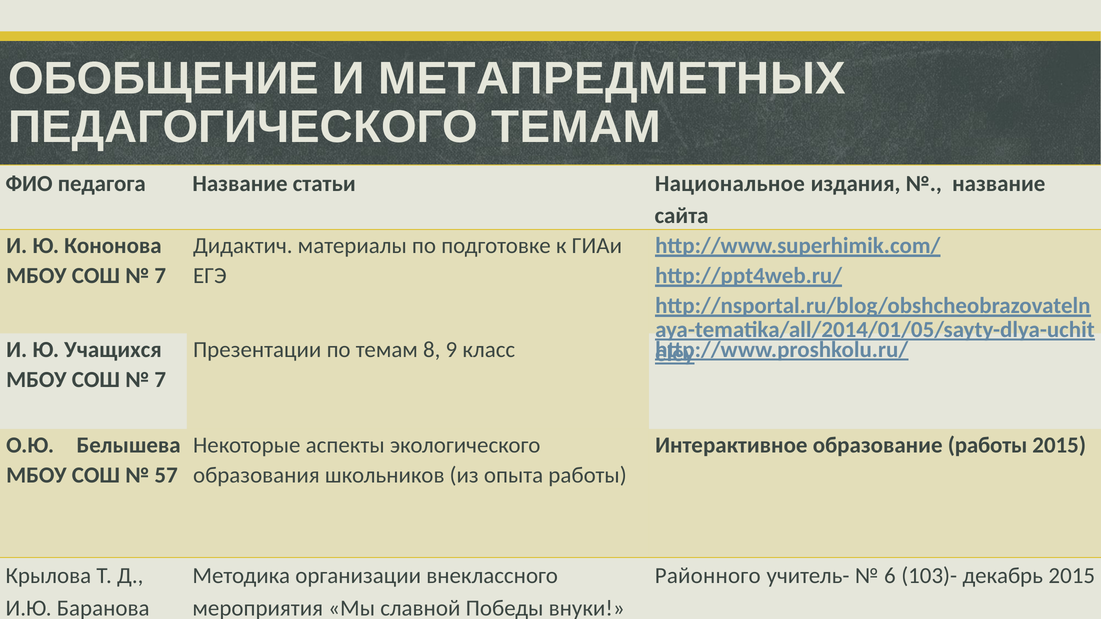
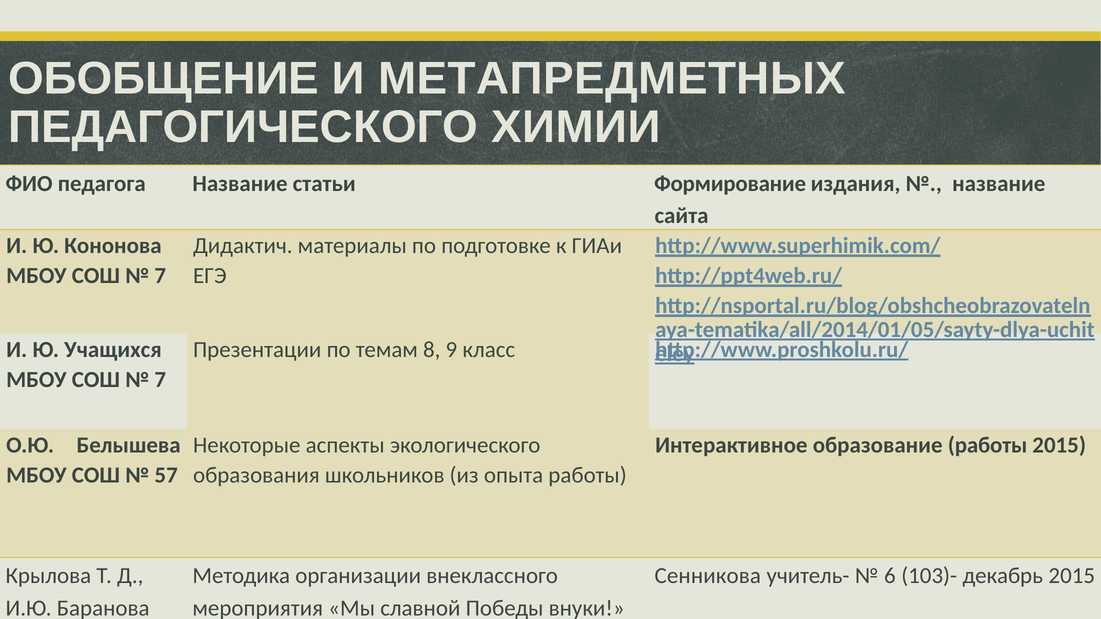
ПЕДАГОГИЧЕСКОГО ТЕМАМ: ТЕМАМ -> ХИМИИ
Национальное: Национальное -> Формирование
Районного: Районного -> Сенникова
